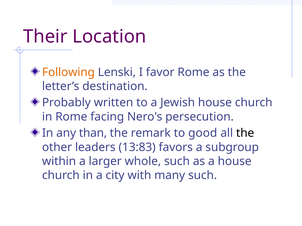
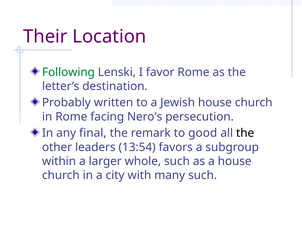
Following colour: orange -> green
than: than -> final
13:83: 13:83 -> 13:54
